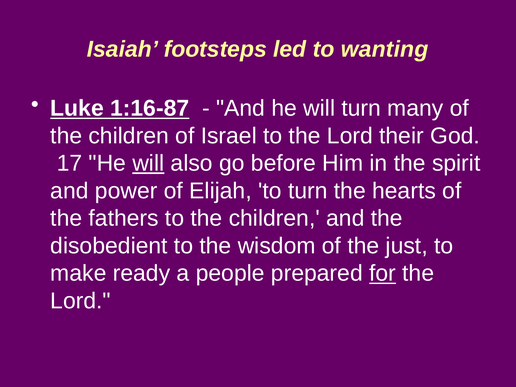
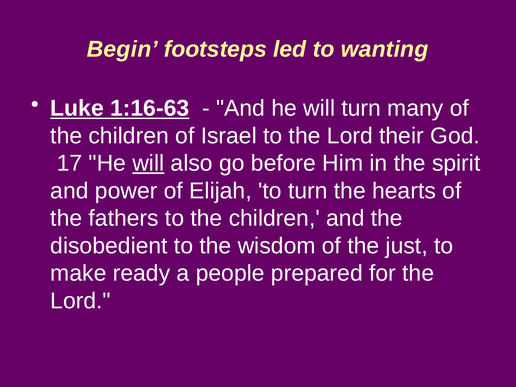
Isaiah: Isaiah -> Begin
1:16-87: 1:16-87 -> 1:16-63
for underline: present -> none
